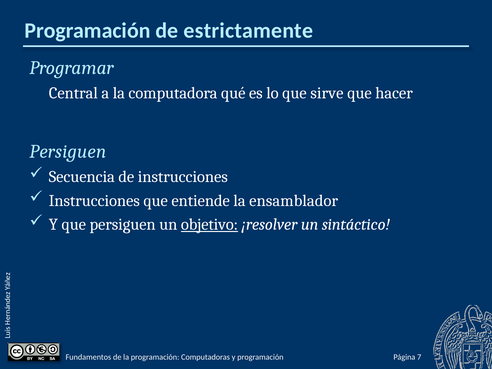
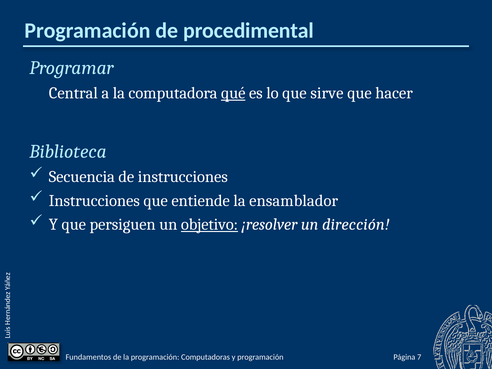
estrictamente: estrictamente -> procedimental
qué underline: none -> present
Persiguen at (68, 152): Persiguen -> Biblioteca
sintáctico: sintáctico -> dirección
